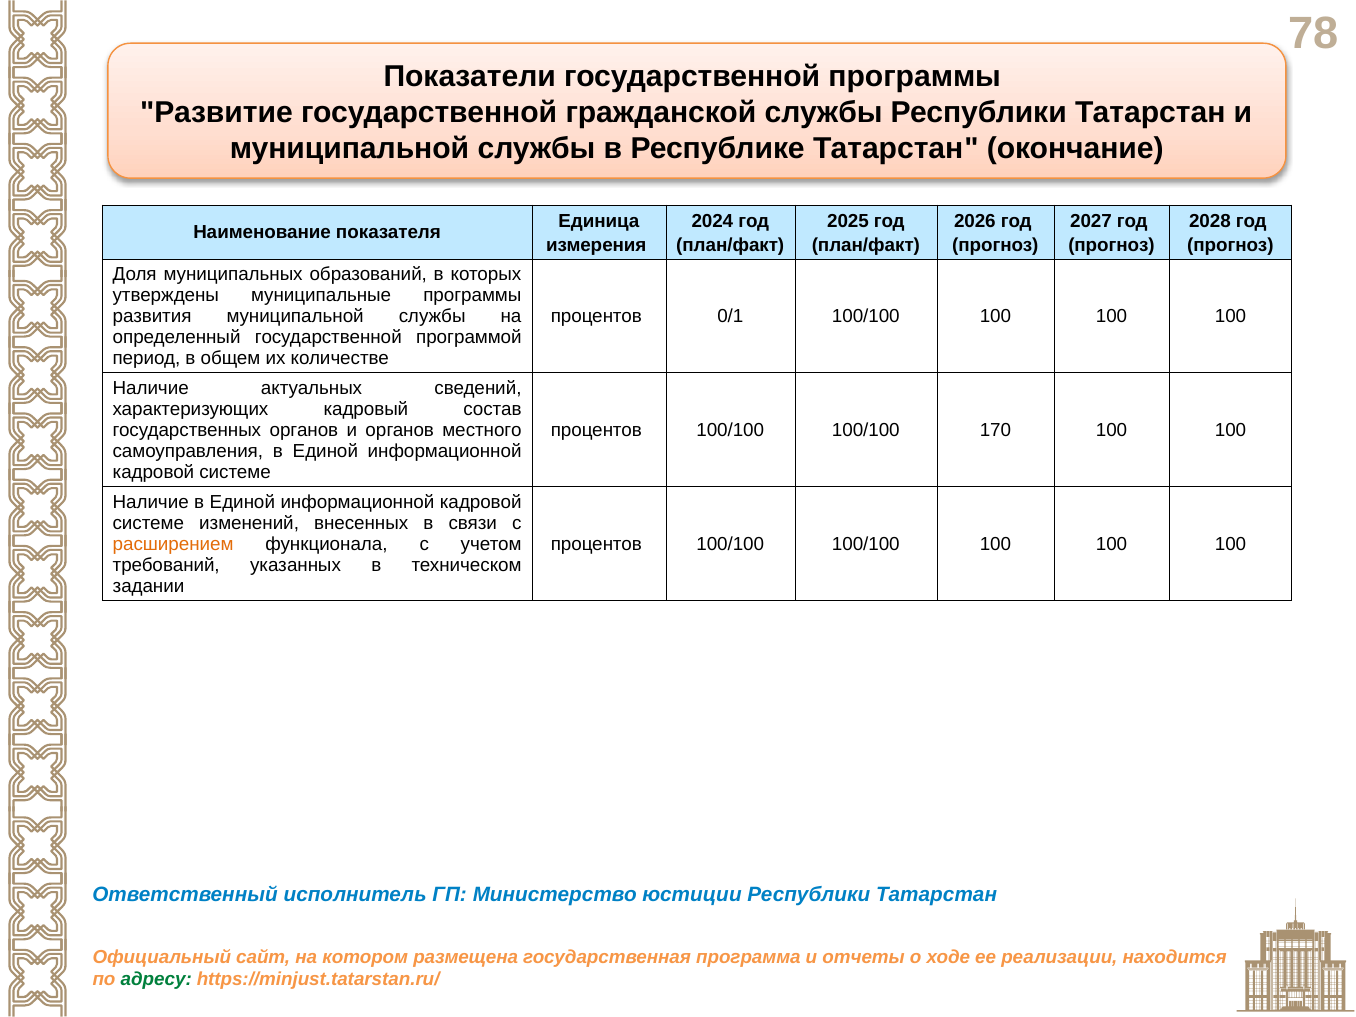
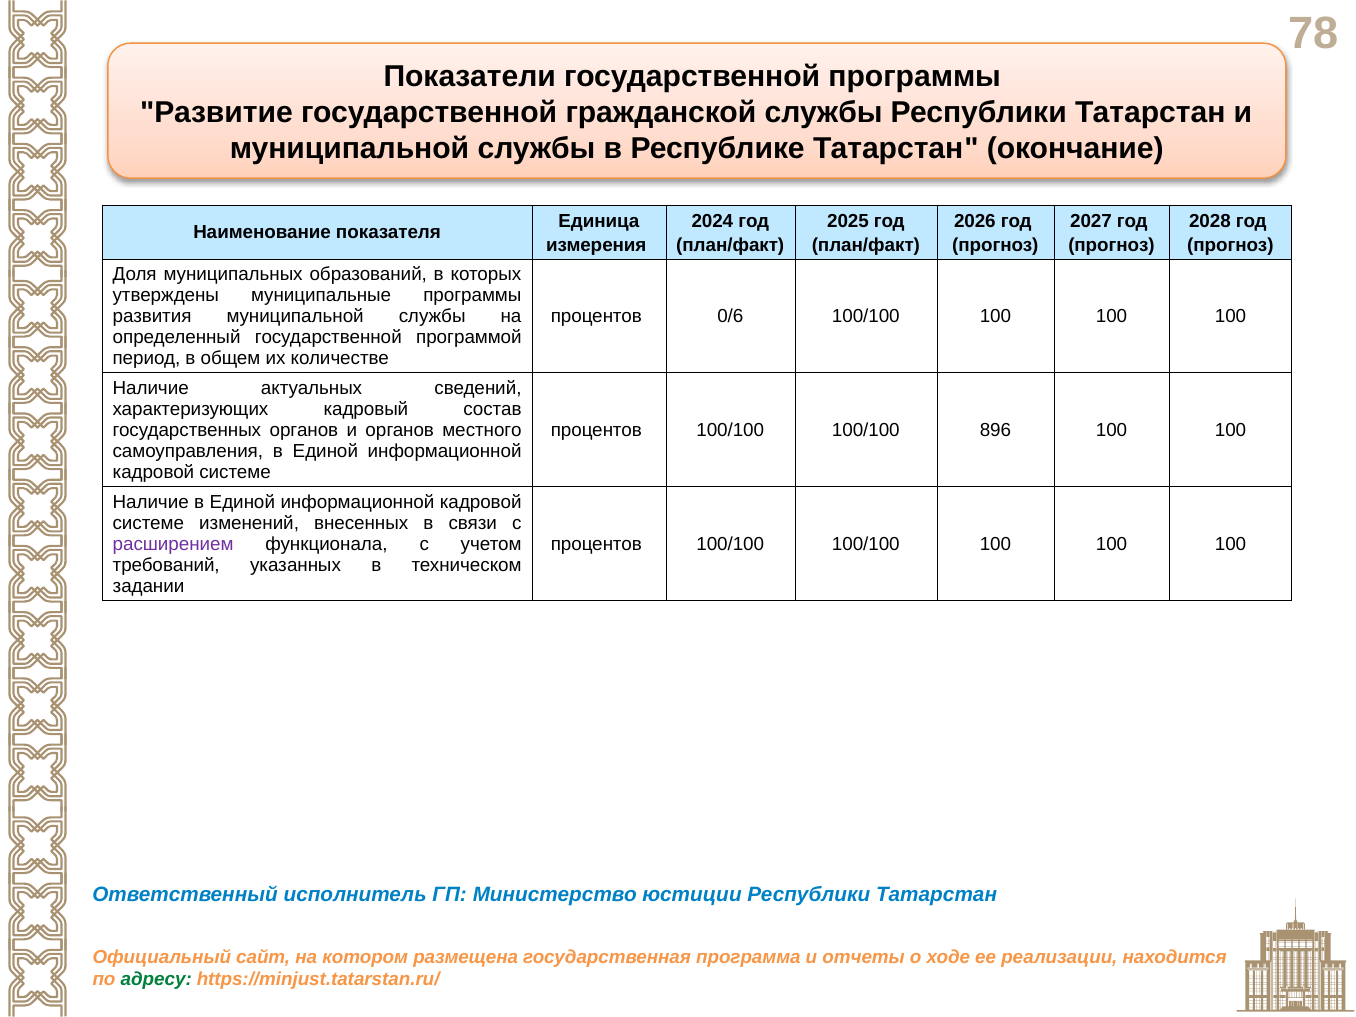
0/1: 0/1 -> 0/6
170: 170 -> 896
расширением colour: orange -> purple
